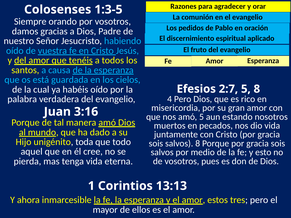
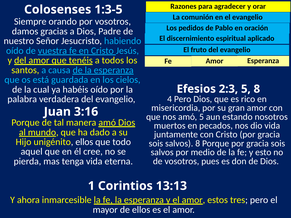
2:7: 2:7 -> 2:3
unigénito toda: toda -> ellos
